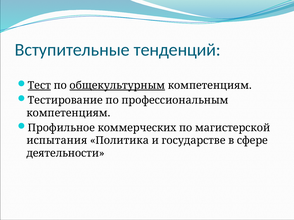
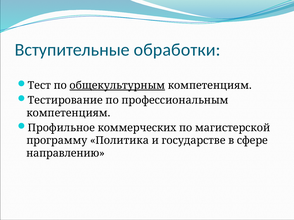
тенденций: тенденций -> обработки
Тест underline: present -> none
испытания: испытания -> программу
деятельности: деятельности -> направлению
